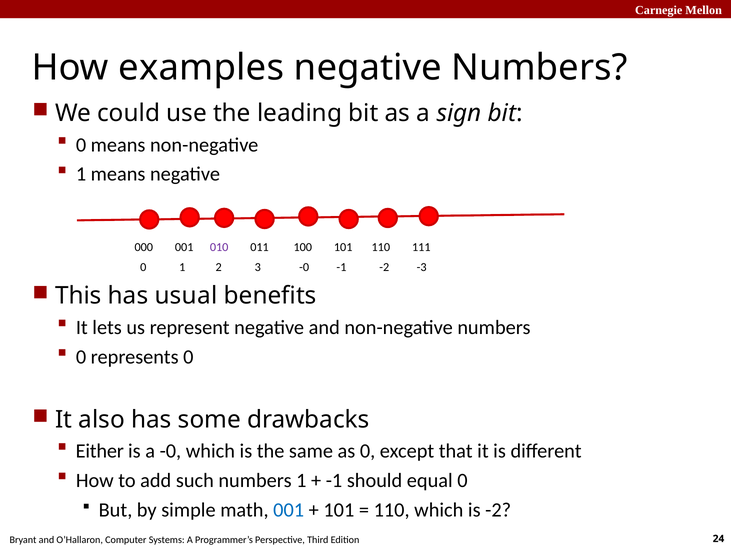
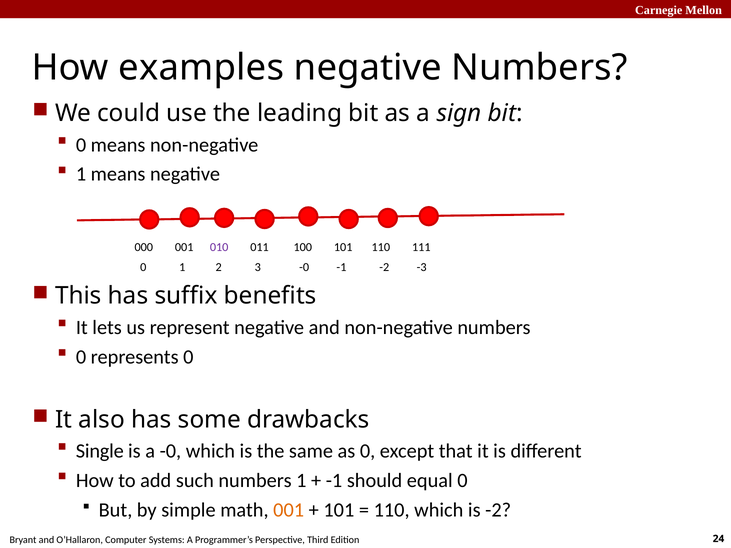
usual: usual -> suffix
Either: Either -> Single
001 at (289, 510) colour: blue -> orange
